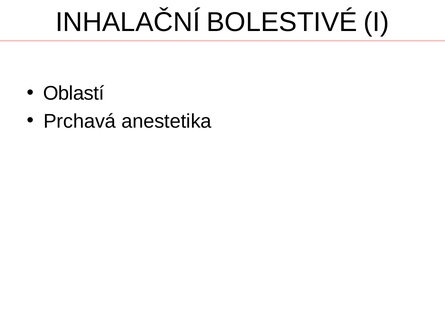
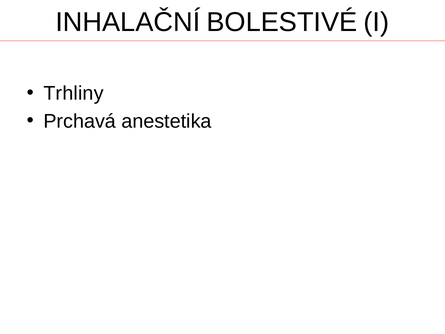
Oblastí: Oblastí -> Trhliny
